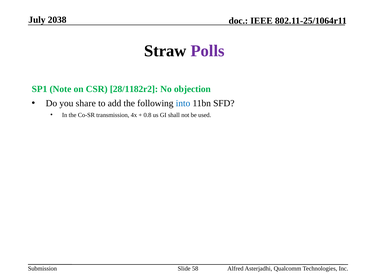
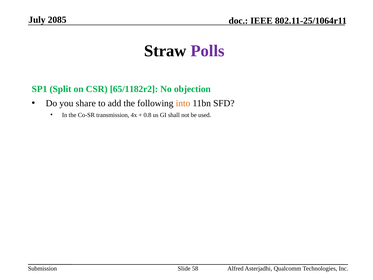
2038: 2038 -> 2085
Note: Note -> Split
28/1182r2: 28/1182r2 -> 65/1182r2
into colour: blue -> orange
